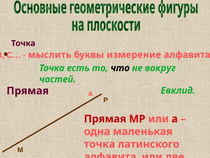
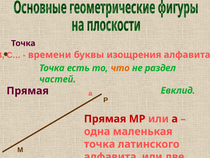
мыслить: мыслить -> времени
измерение: измерение -> изощрения
что colour: black -> orange
вокруг: вокруг -> раздел
